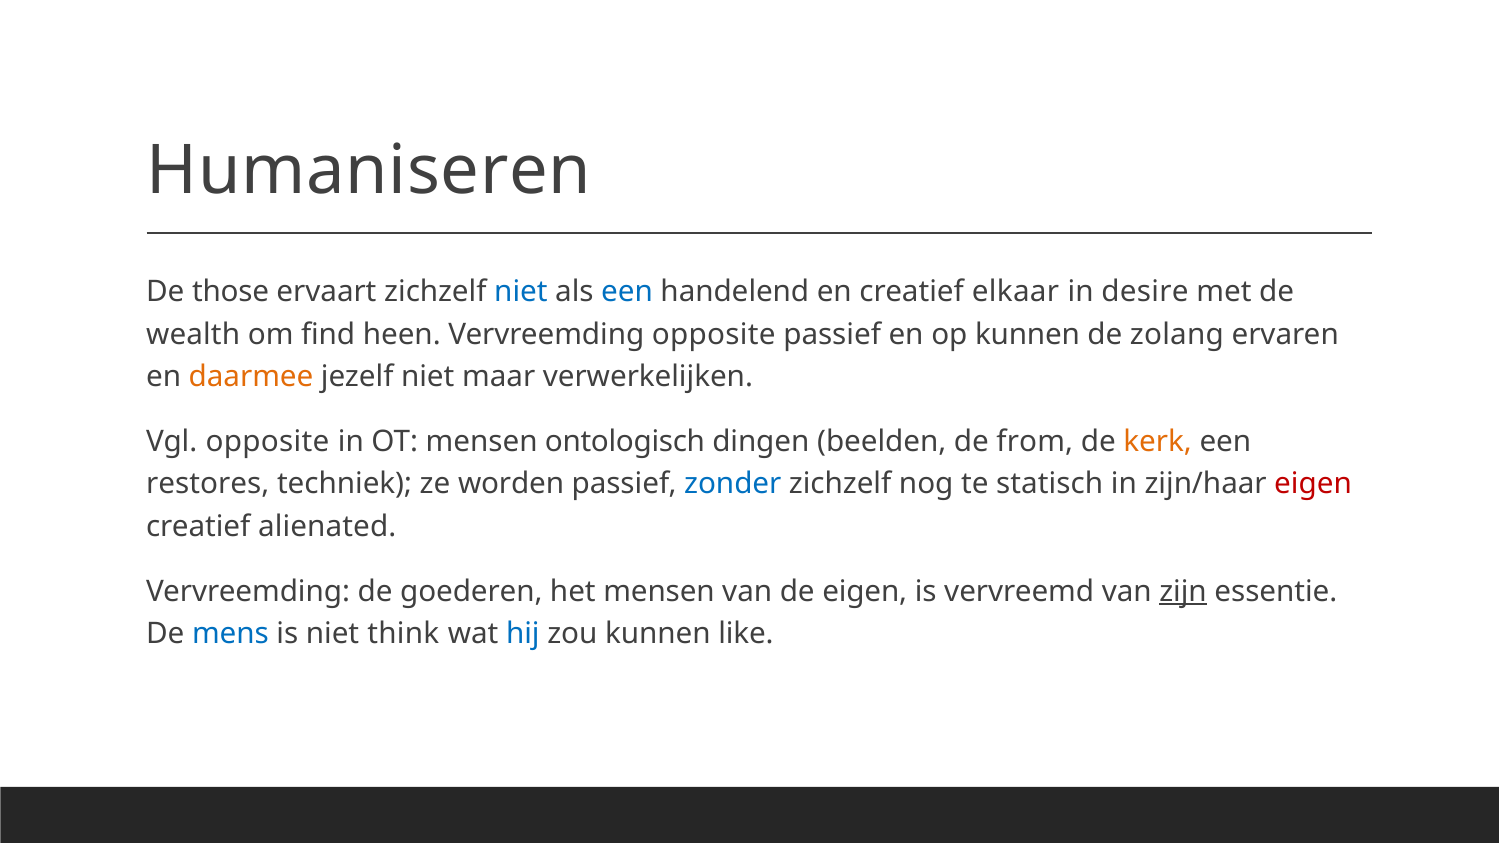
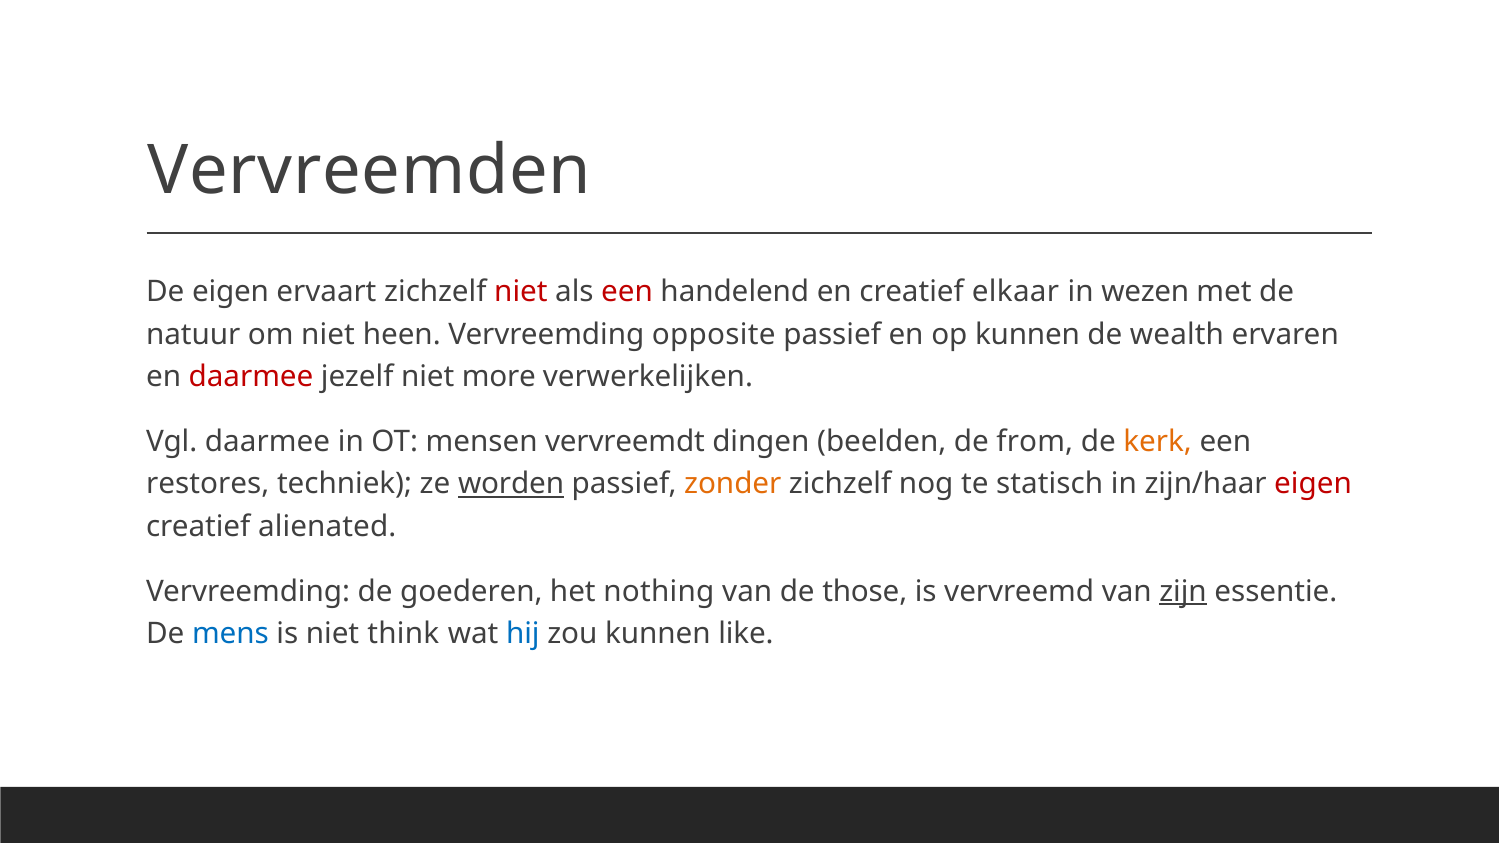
Humaniseren: Humaniseren -> Vervreemden
De those: those -> eigen
niet at (521, 292) colour: blue -> red
een at (627, 292) colour: blue -> red
desire: desire -> wezen
wealth: wealth -> natuur
om find: find -> niet
zolang: zolang -> wealth
daarmee at (251, 377) colour: orange -> red
maar: maar -> more
Vgl opposite: opposite -> daarmee
ontologisch: ontologisch -> vervreemdt
worden underline: none -> present
zonder colour: blue -> orange
het mensen: mensen -> nothing
de eigen: eigen -> those
